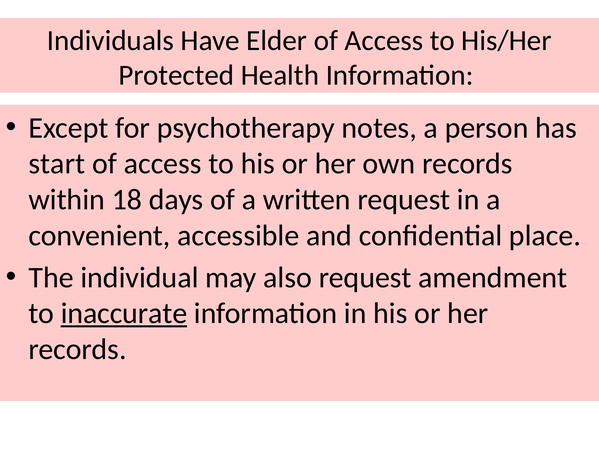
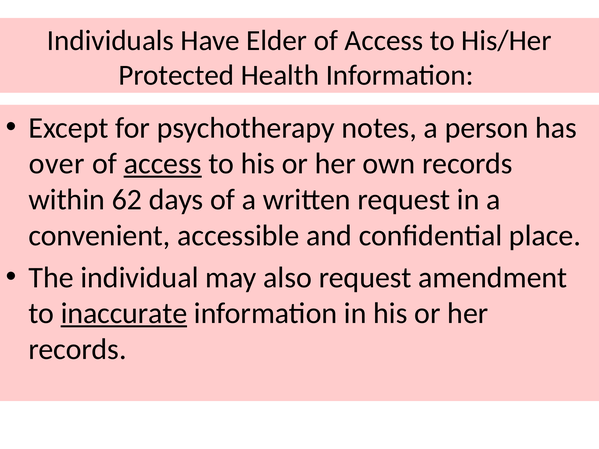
start: start -> over
access at (163, 164) underline: none -> present
18: 18 -> 62
